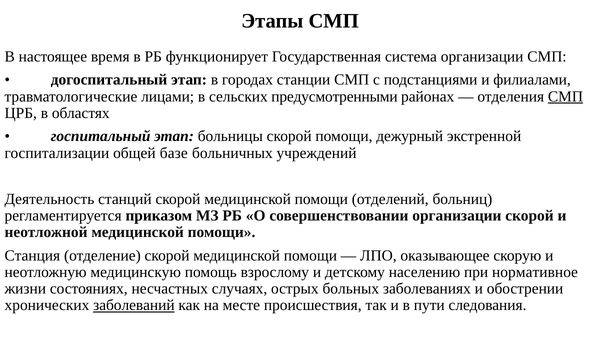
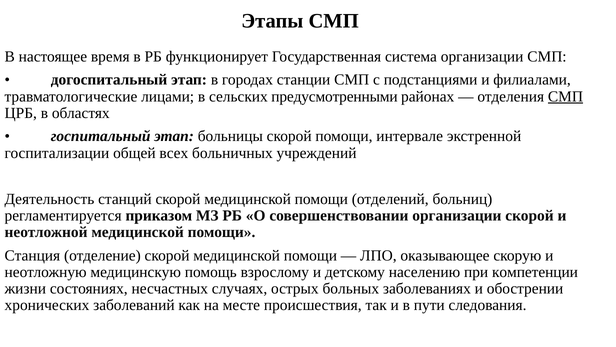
дежурный: дежурный -> интервале
базе: базе -> всех
нормативное: нормативное -> компетенции
заболеваний underline: present -> none
